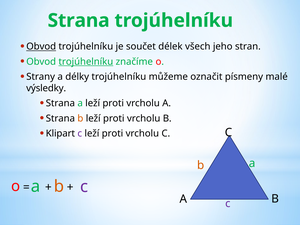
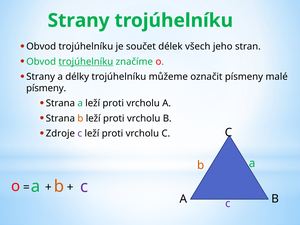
Strana at (79, 21): Strana -> Strany
Obvod at (41, 47) underline: present -> none
výsledky at (46, 88): výsledky -> písmeny
Klipart: Klipart -> Zdroje
